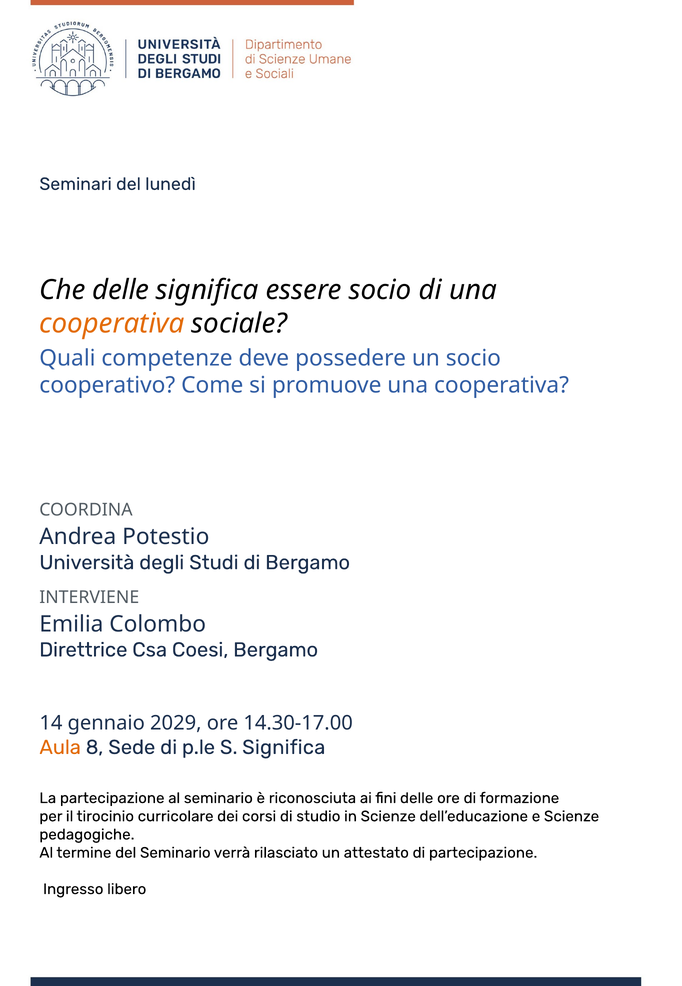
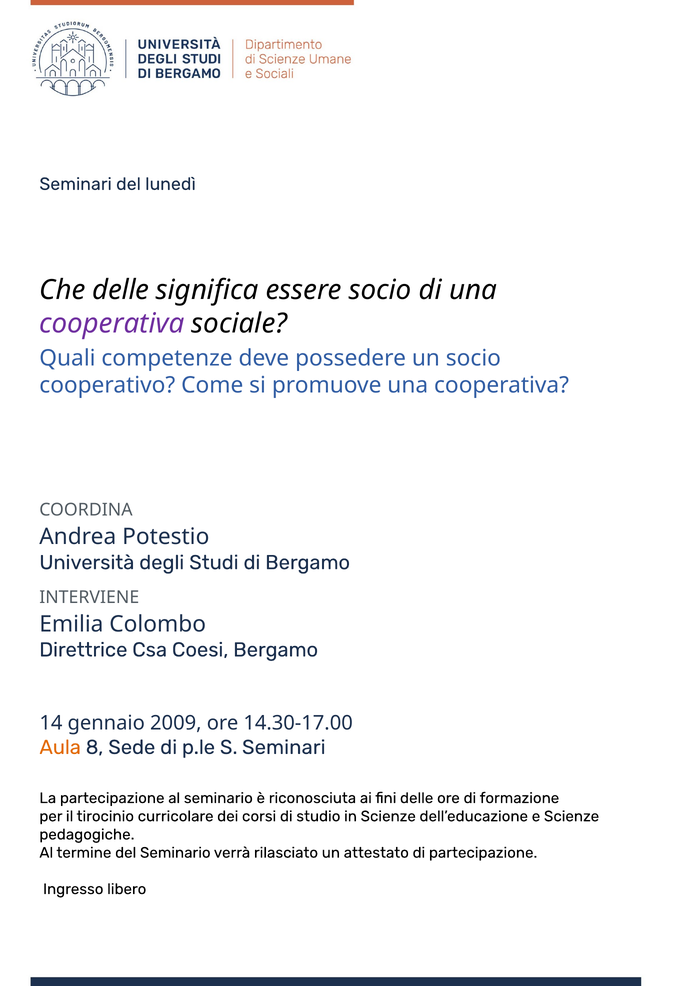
cooperativa at (112, 323) colour: orange -> purple
2029: 2029 -> 2009
S Significa: Significa -> Seminari
